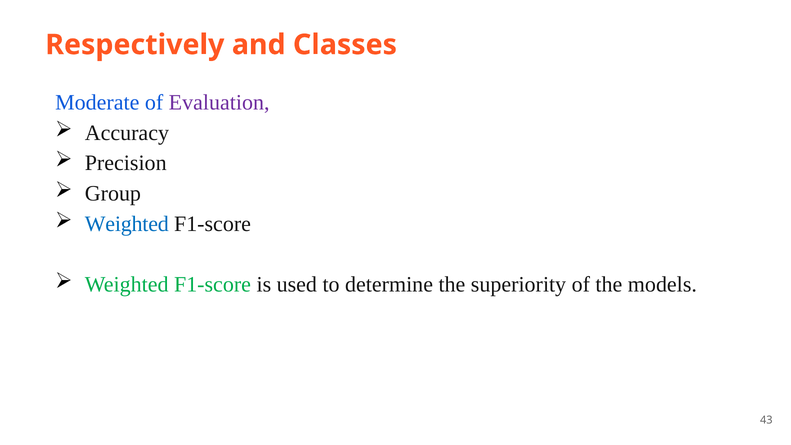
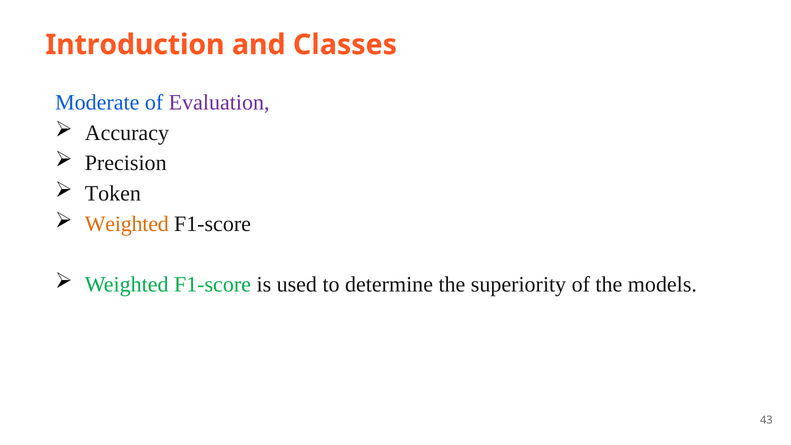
Respectively: Respectively -> Introduction
Group: Group -> Token
Weighted at (127, 224) colour: blue -> orange
